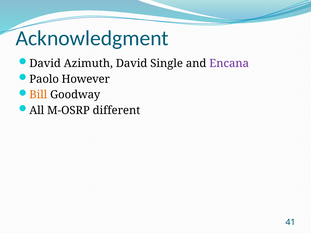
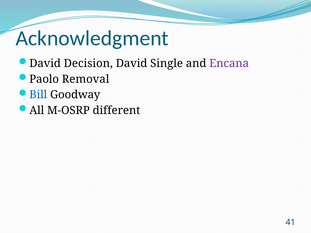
Azimuth: Azimuth -> Decision
However: However -> Removal
Bill colour: orange -> blue
